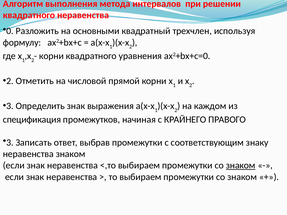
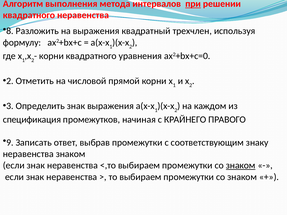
при underline: none -> present
0: 0 -> 8
на основными: основными -> выражения
3: 3 -> 9
